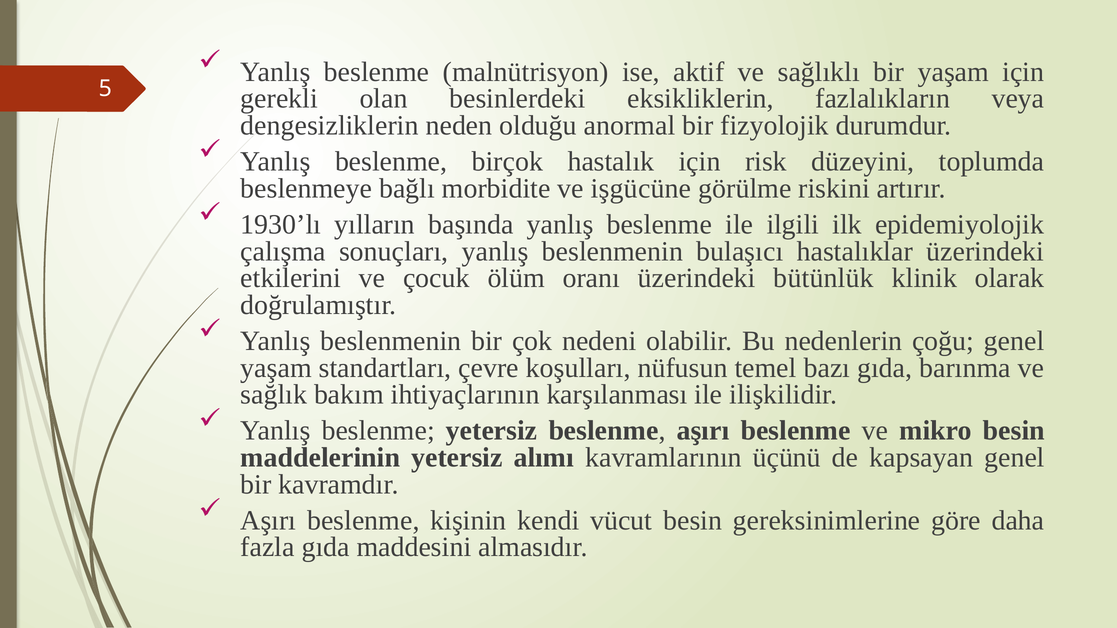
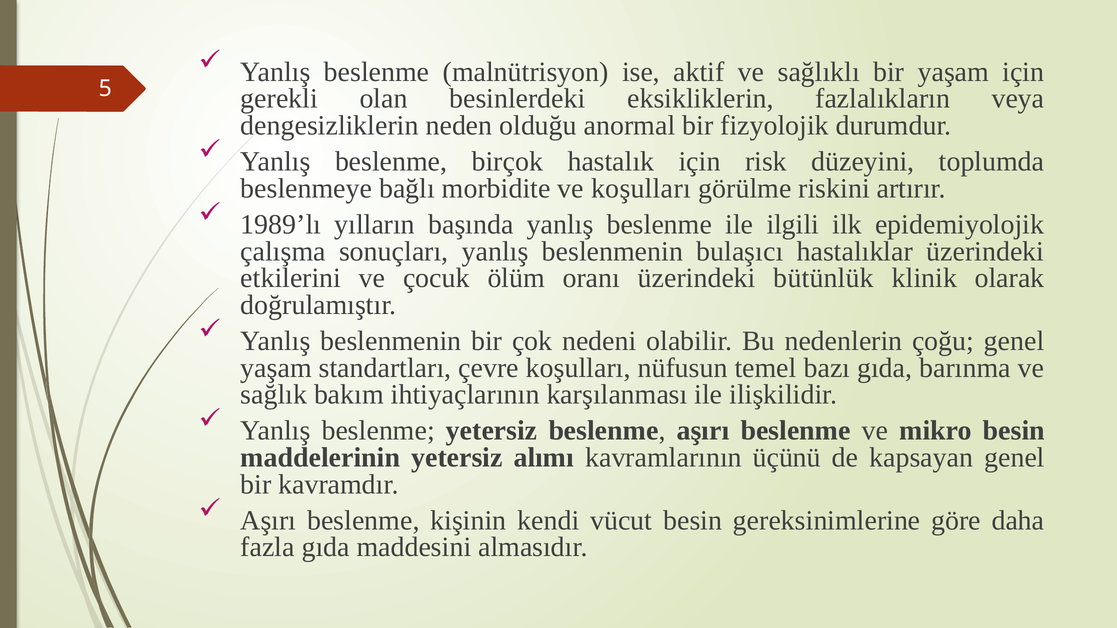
ve işgücüne: işgücüne -> koşulları
1930’lı: 1930’lı -> 1989’lı
